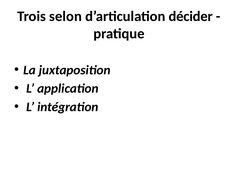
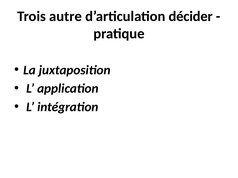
selon: selon -> autre
